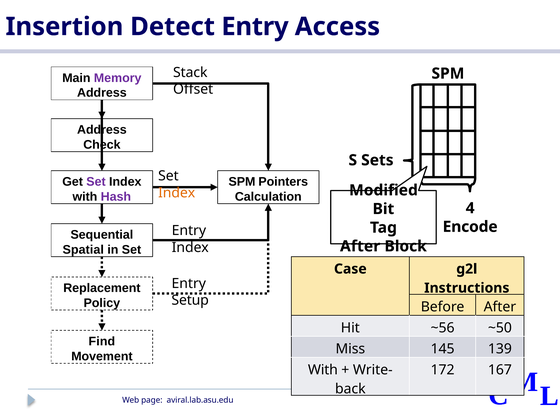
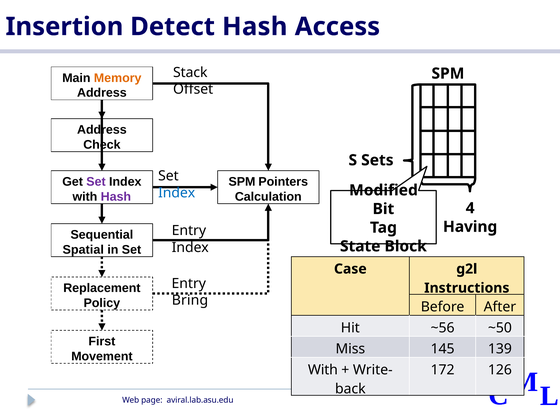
Detect Entry: Entry -> Hash
Memory colour: purple -> orange
Index at (177, 193) colour: orange -> blue
Encode: Encode -> Having
After at (360, 246): After -> State
Setup: Setup -> Bring
Find: Find -> First
167: 167 -> 126
